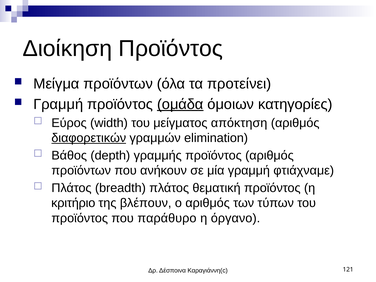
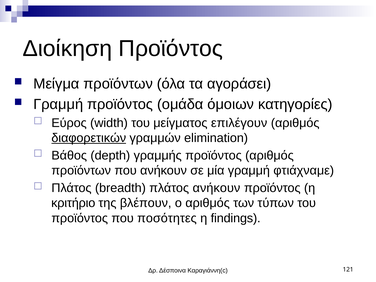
προτείνει: προτείνει -> αγοράσει
ομάδα underline: present -> none
απόκτηση: απόκτηση -> επιλέγουν
πλάτος θεματική: θεματική -> ανήκουν
παράθυρο: παράθυρο -> ποσότητες
όργανο: όργανο -> findings
